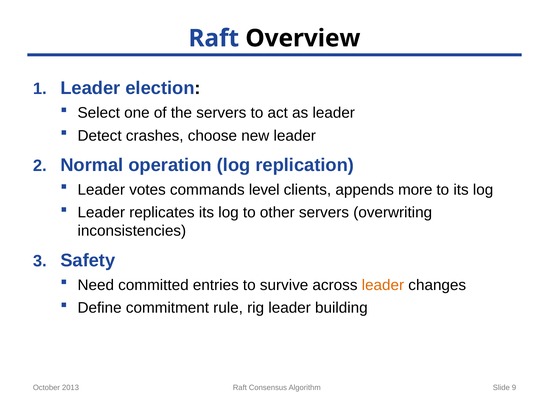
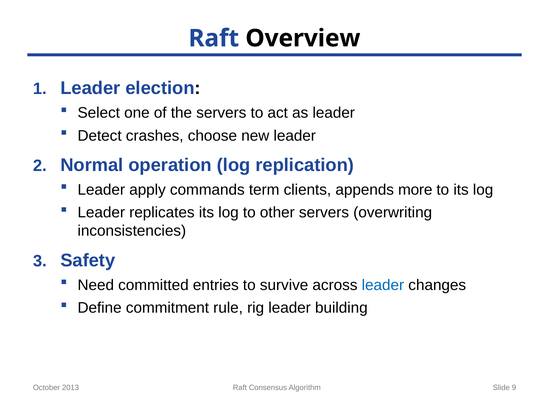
votes: votes -> apply
level: level -> term
leader at (383, 285) colour: orange -> blue
